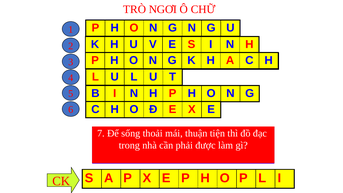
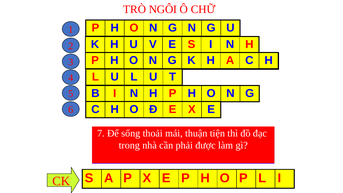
NGƠI: NGƠI -> NGÔI
